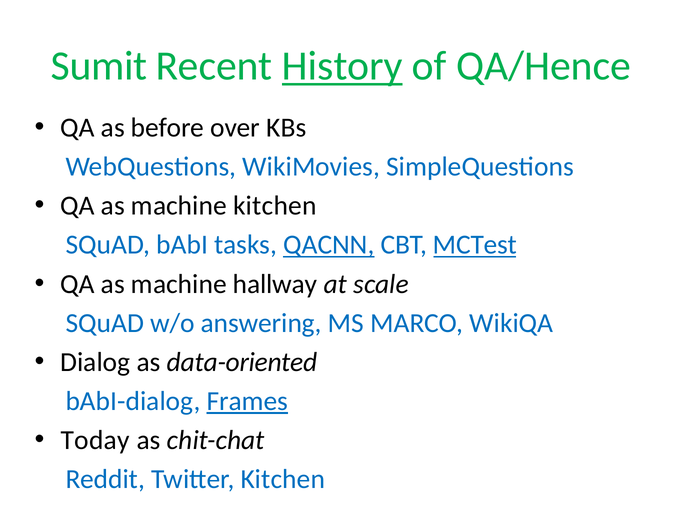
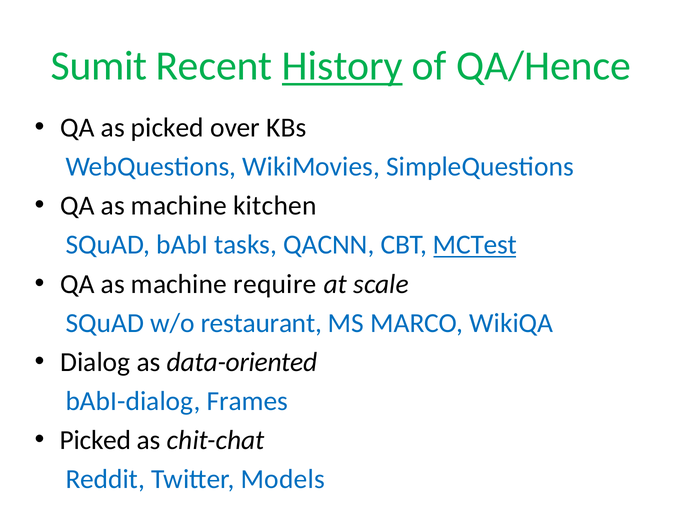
as before: before -> picked
QACNN underline: present -> none
hallway: hallway -> require
answering: answering -> restaurant
Frames underline: present -> none
Today at (95, 441): Today -> Picked
Twitter Kitchen: Kitchen -> Models
